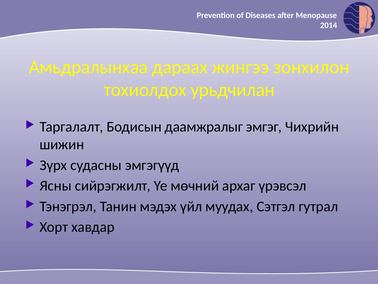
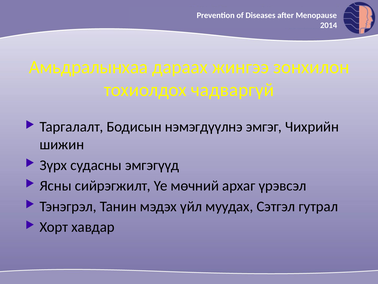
урьдчилан: урьдчилан -> чадваргүй
даамжралыг: даамжралыг -> нэмэгдүүлнэ
